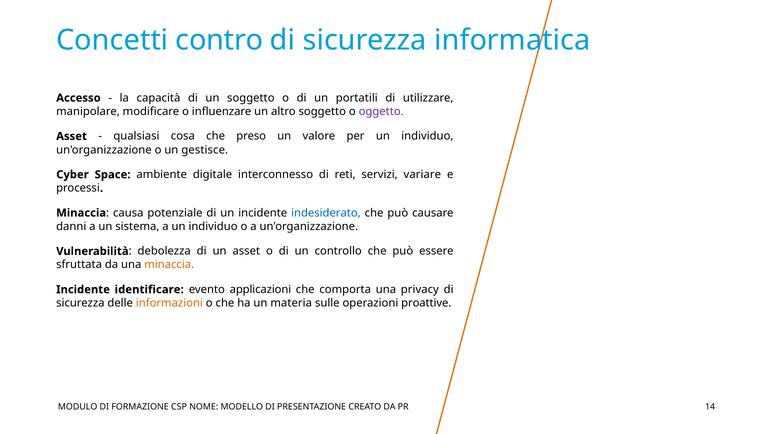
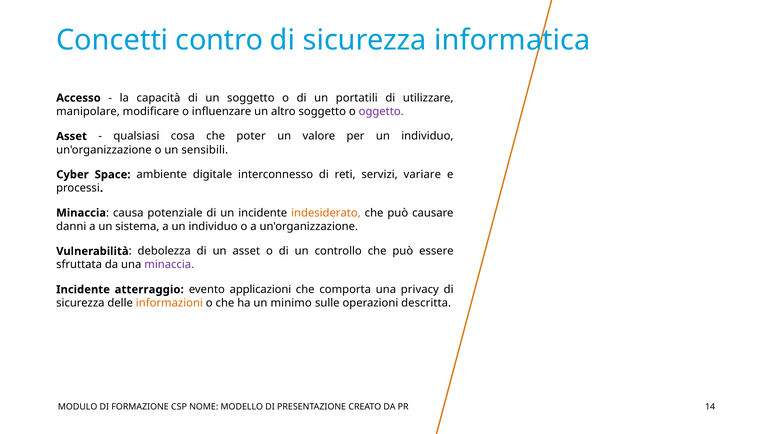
preso: preso -> poter
gestisce: gestisce -> sensibili
indesiderato colour: blue -> orange
minaccia at (169, 265) colour: orange -> purple
identificare: identificare -> atterraggio
materia: materia -> minimo
proattive: proattive -> descritta
